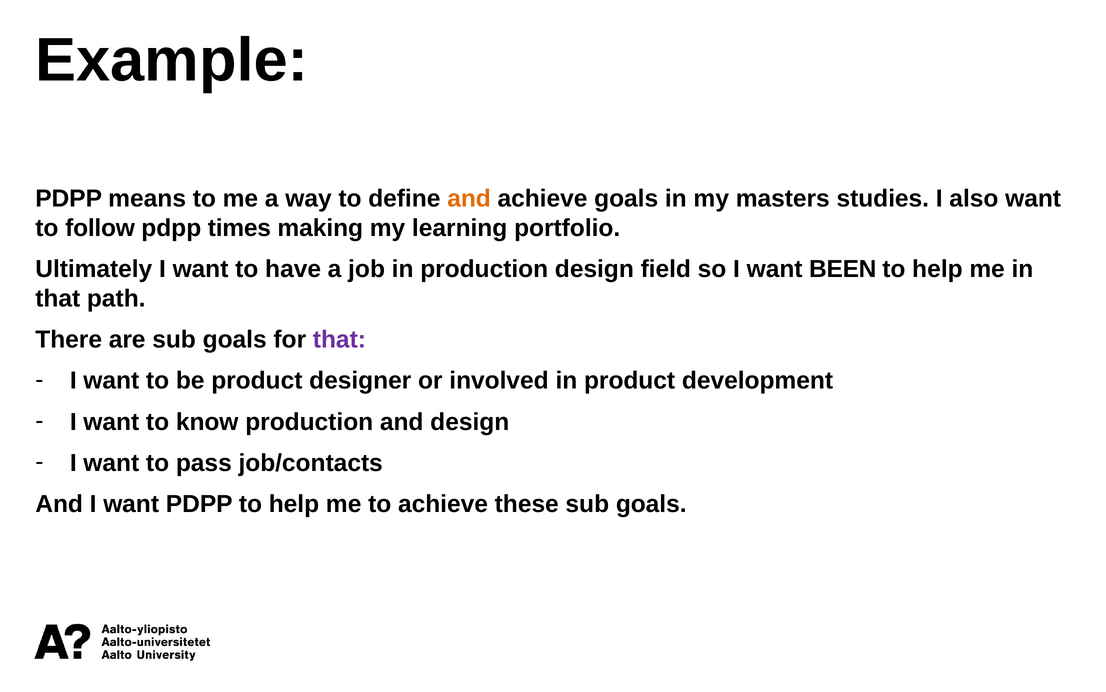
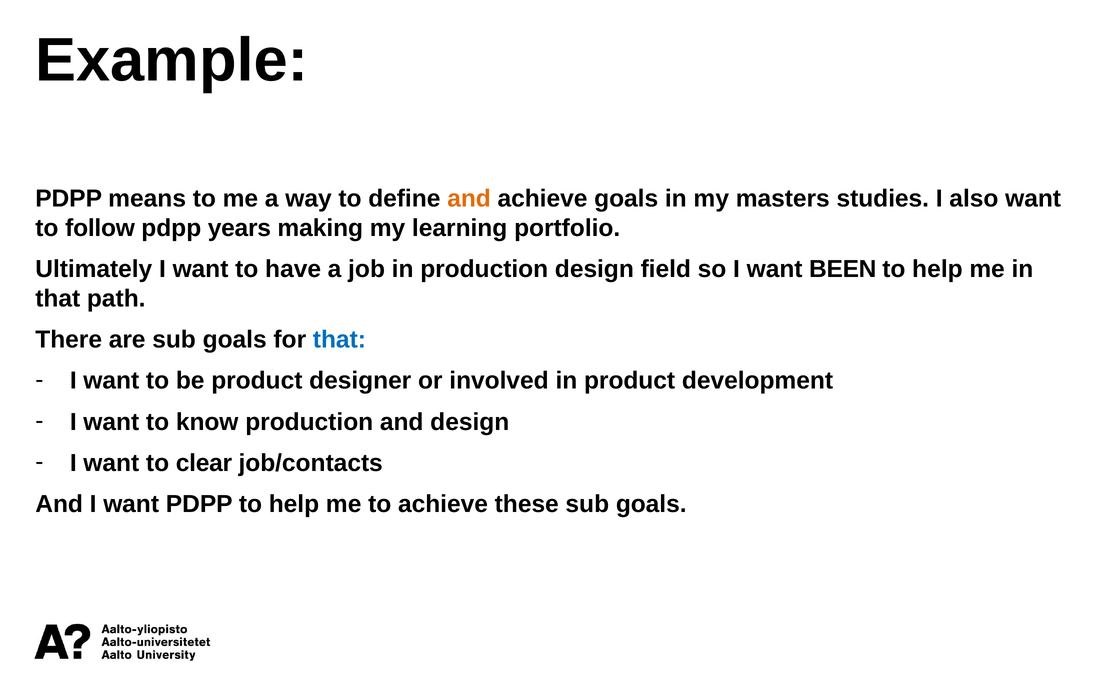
times: times -> years
that at (339, 339) colour: purple -> blue
pass: pass -> clear
